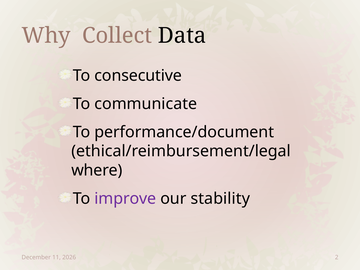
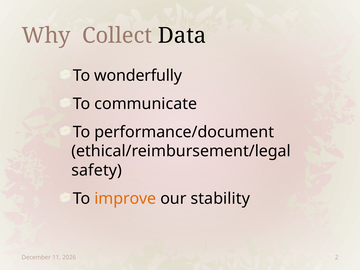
consecutive: consecutive -> wonderfully
where: where -> safety
improve colour: purple -> orange
